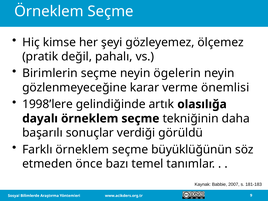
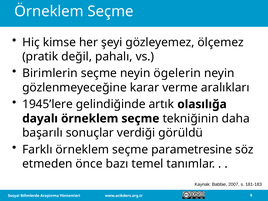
önemlisi: önemlisi -> aralıkları
1998’lere: 1998’lere -> 1945’lere
büyüklüğünün: büyüklüğünün -> parametresine
